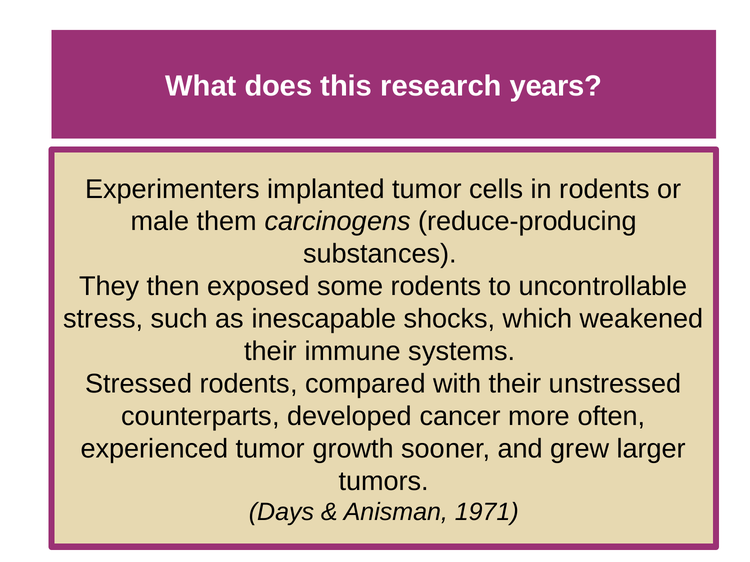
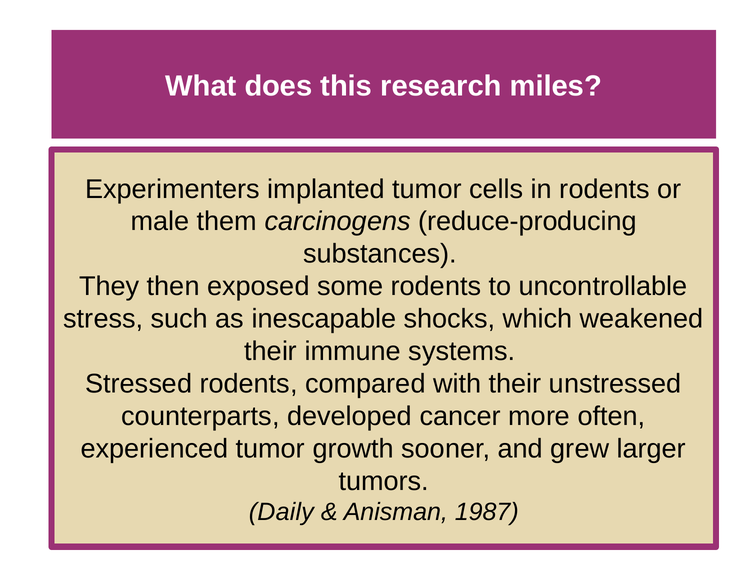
years: years -> miles
Days: Days -> Daily
1971: 1971 -> 1987
